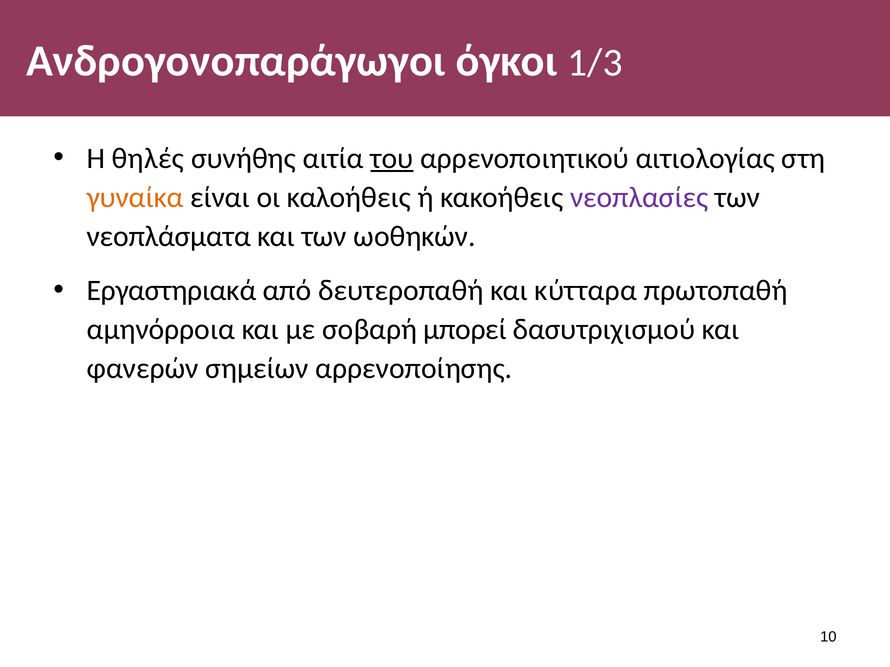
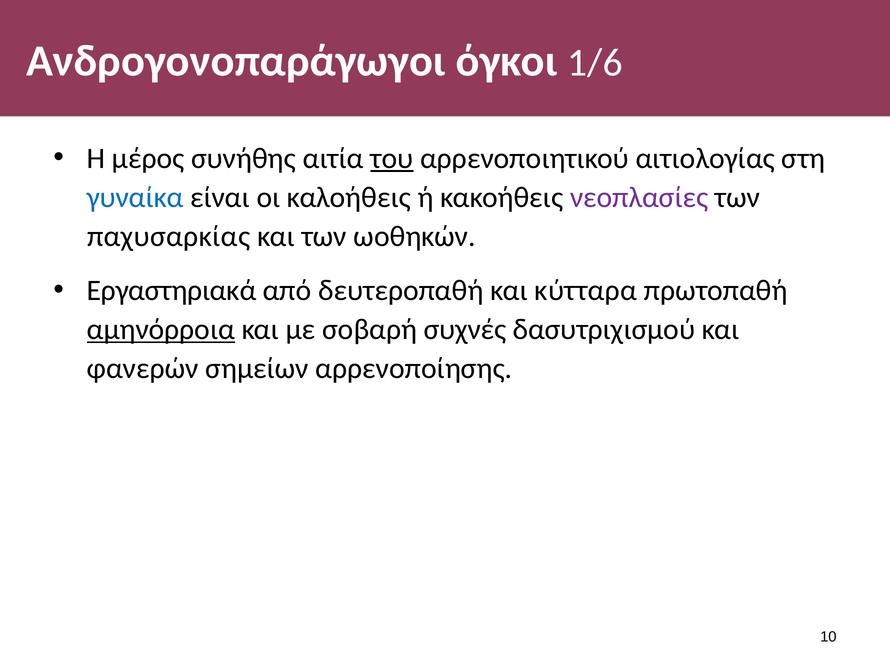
1/3: 1/3 -> 1/6
θηλές: θηλές -> μέρος
γυναίκα colour: orange -> blue
νεοπλάσματα: νεοπλάσματα -> παχυσαρκίας
αμηνόρροια underline: none -> present
μπορεί: μπορεί -> συχνές
